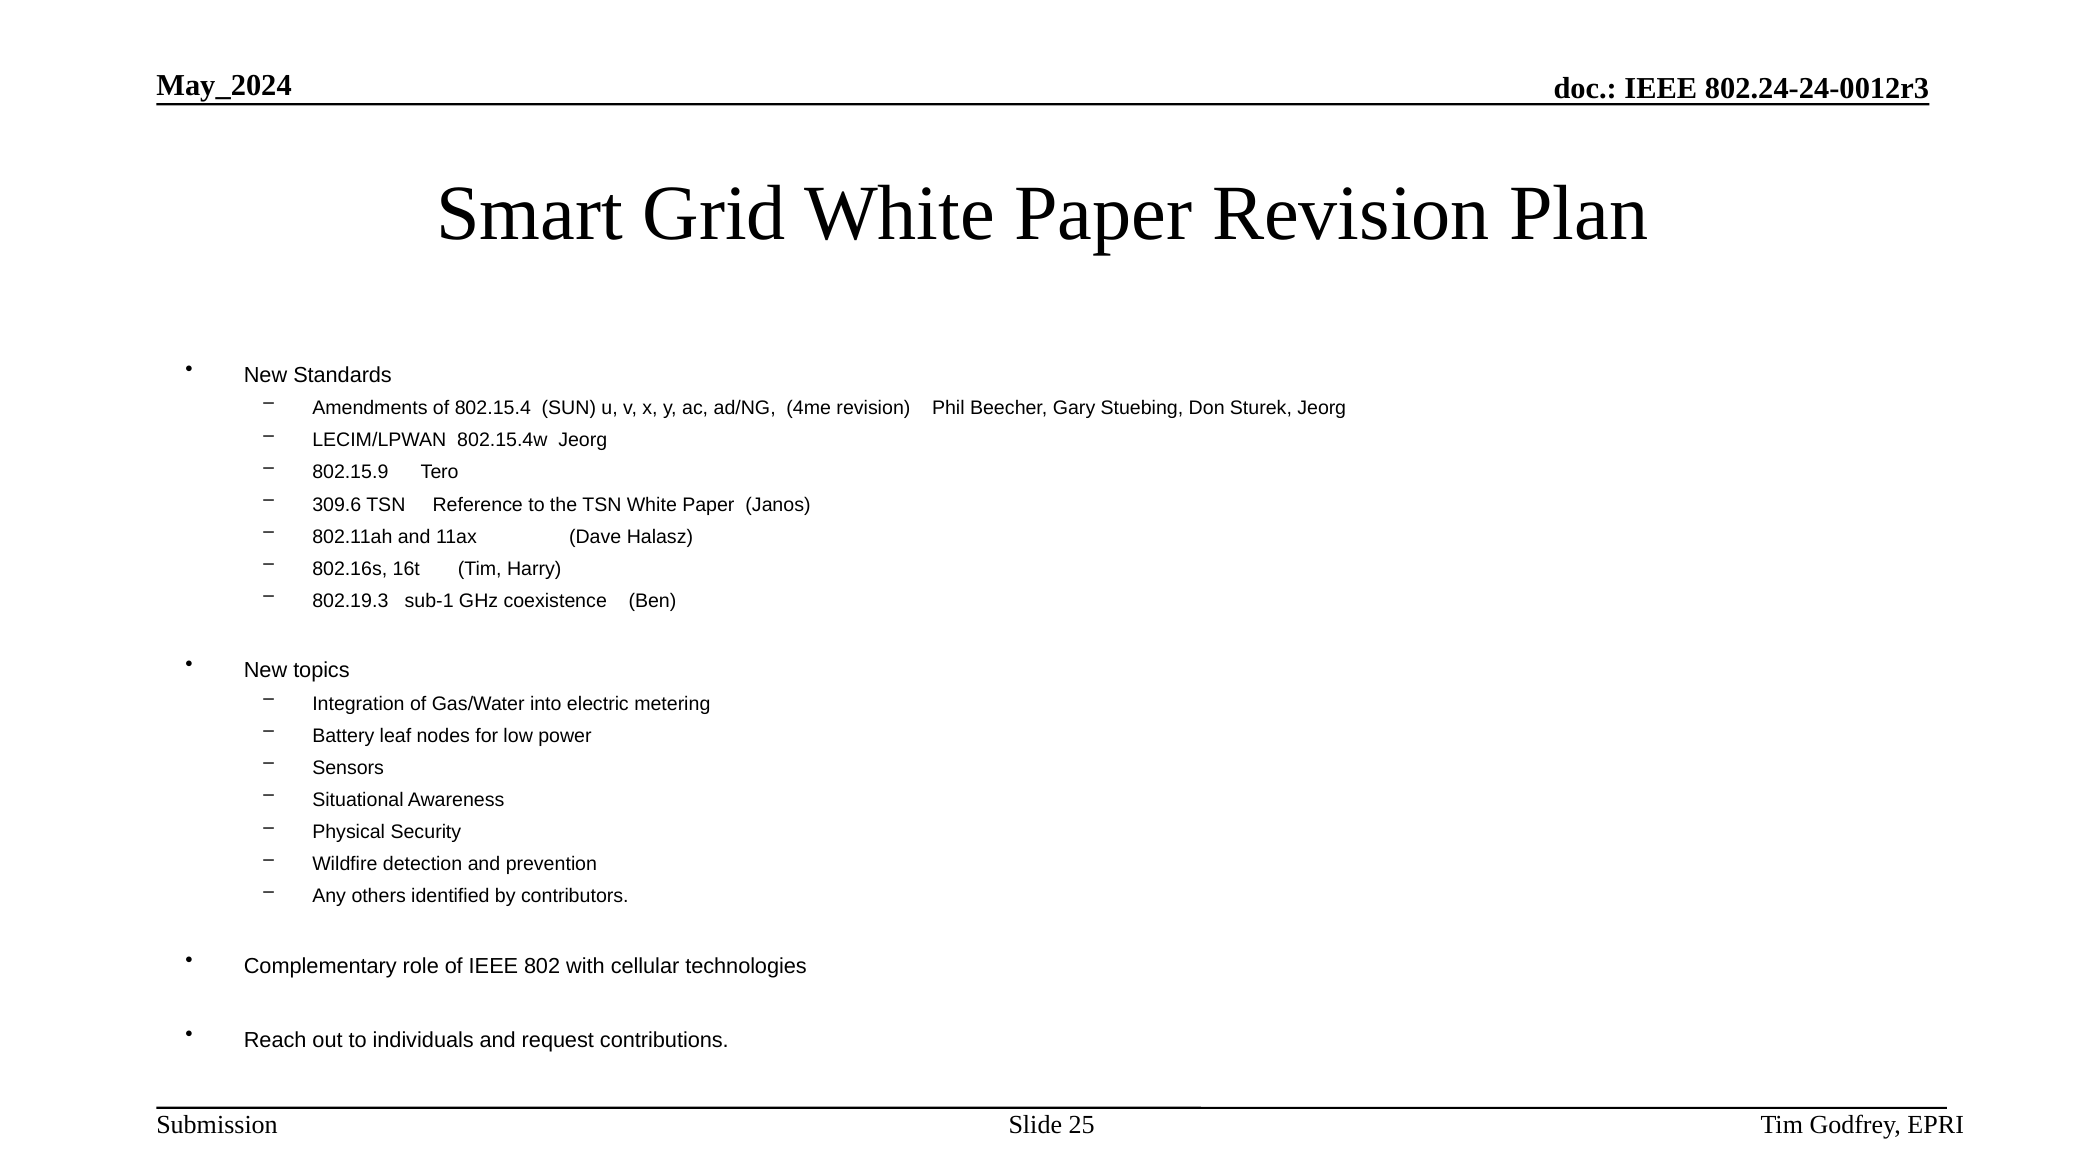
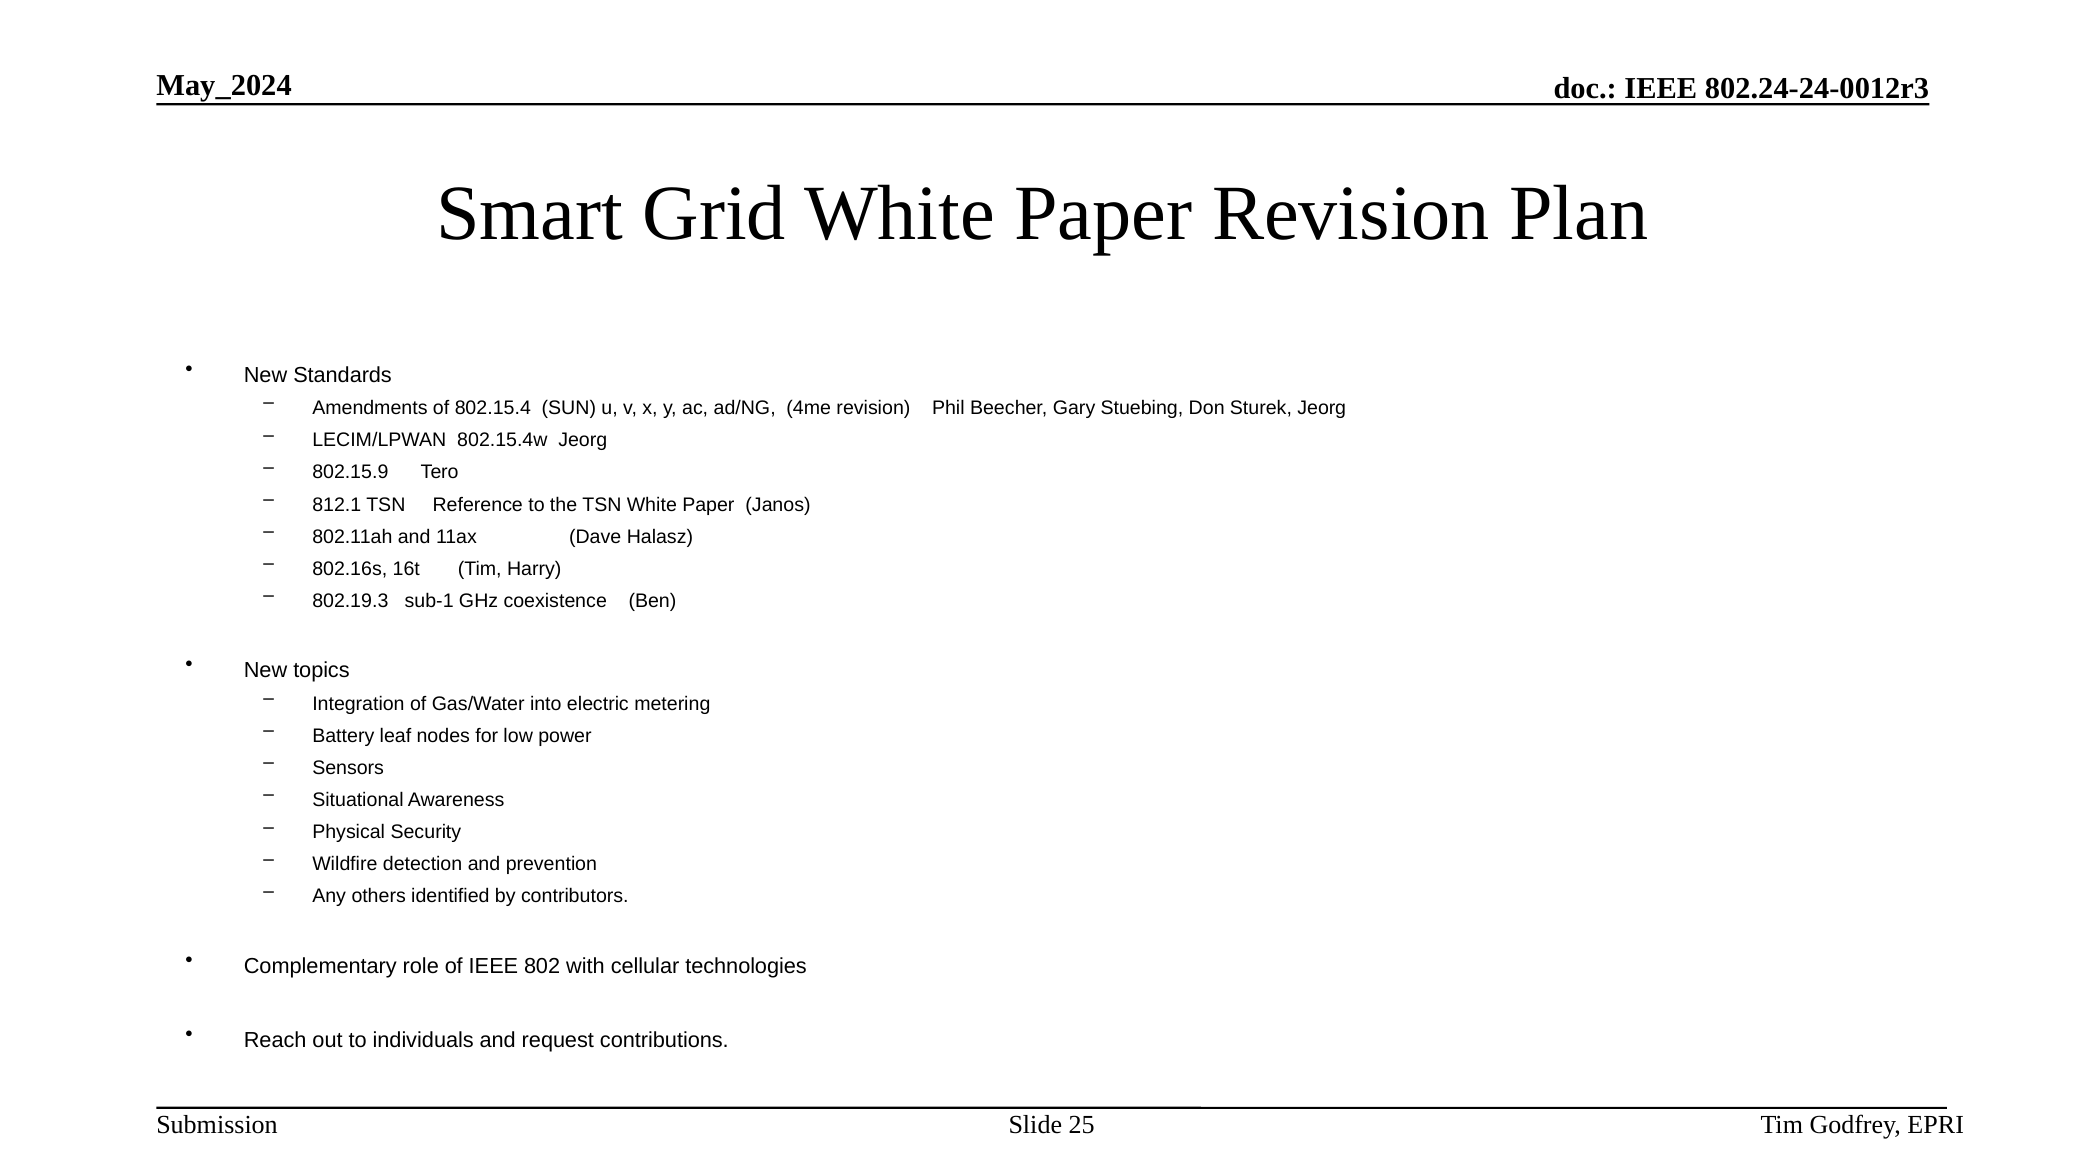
309.6: 309.6 -> 812.1
